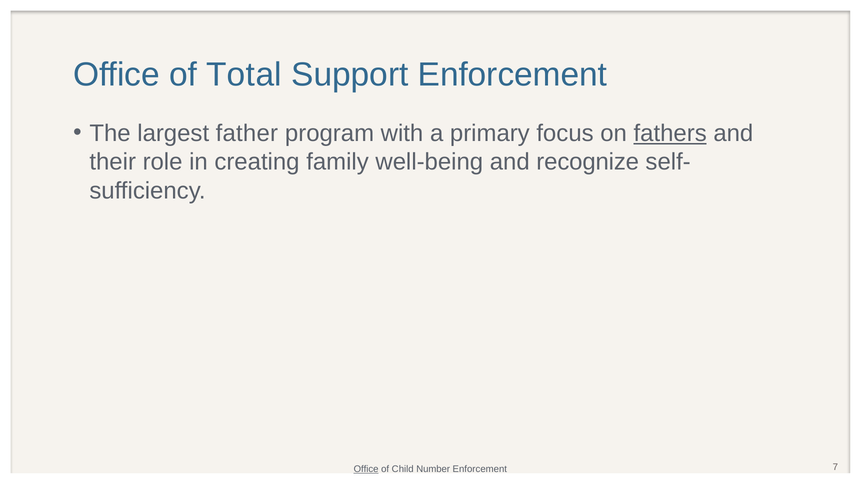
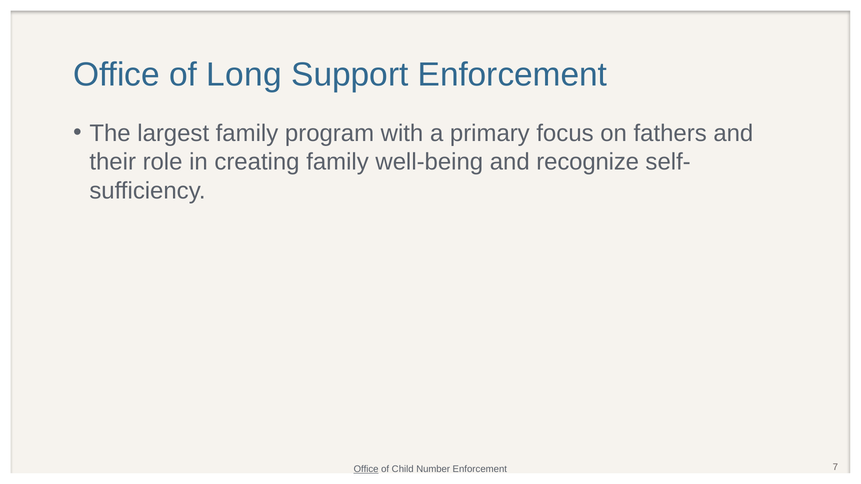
Total: Total -> Long
largest father: father -> family
fathers underline: present -> none
